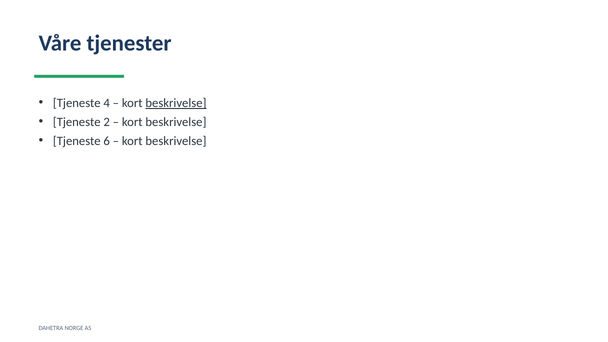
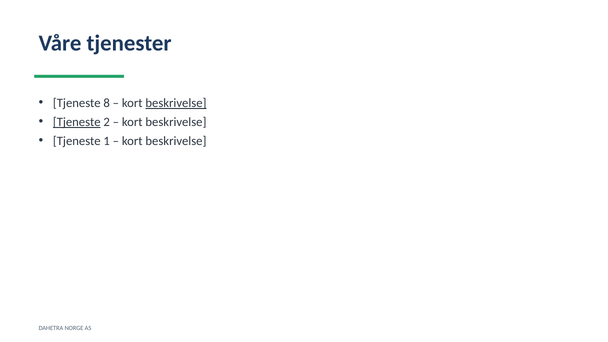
4: 4 -> 8
Tjeneste at (77, 122) underline: none -> present
6: 6 -> 1
